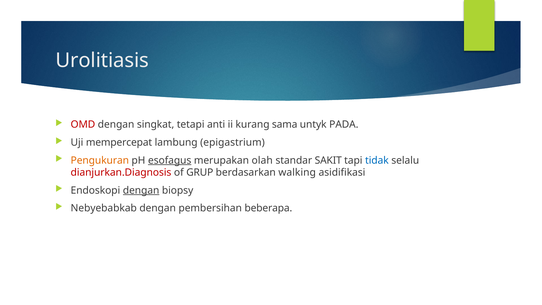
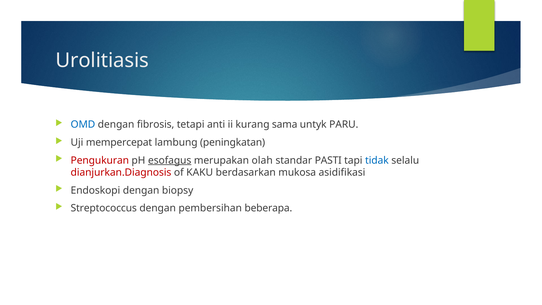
OMD colour: red -> blue
singkat: singkat -> fibrosis
PADA: PADA -> PARU
epigastrium: epigastrium -> peningkatan
Pengukuran colour: orange -> red
SAKIT: SAKIT -> PASTI
GRUP: GRUP -> KAKU
walking: walking -> mukosa
dengan at (141, 190) underline: present -> none
Nebyebabkab: Nebyebabkab -> Streptococcus
